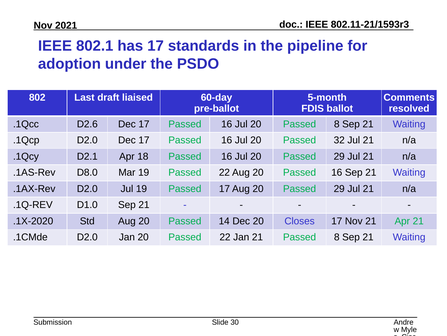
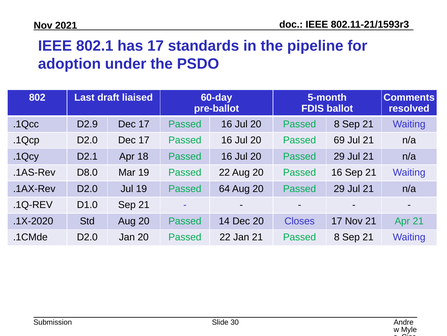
D2.6: D2.6 -> D2.9
32: 32 -> 69
Passed 17: 17 -> 64
